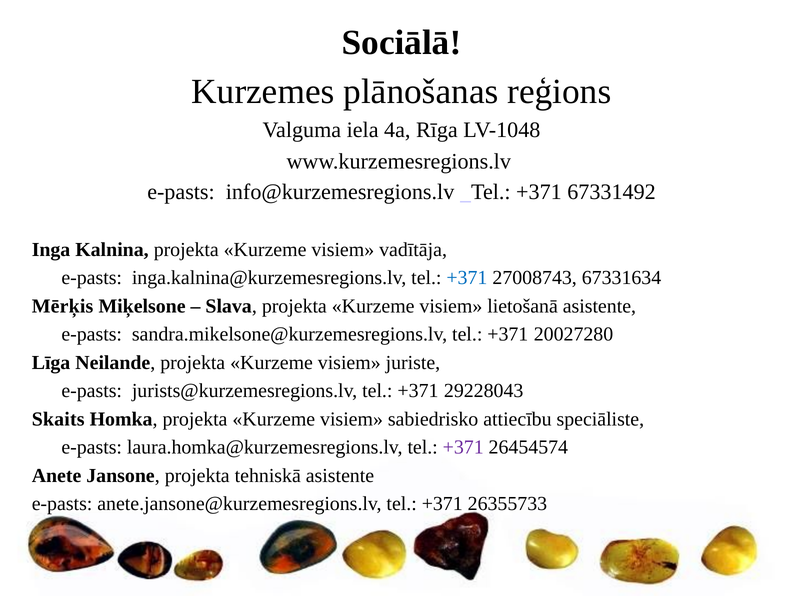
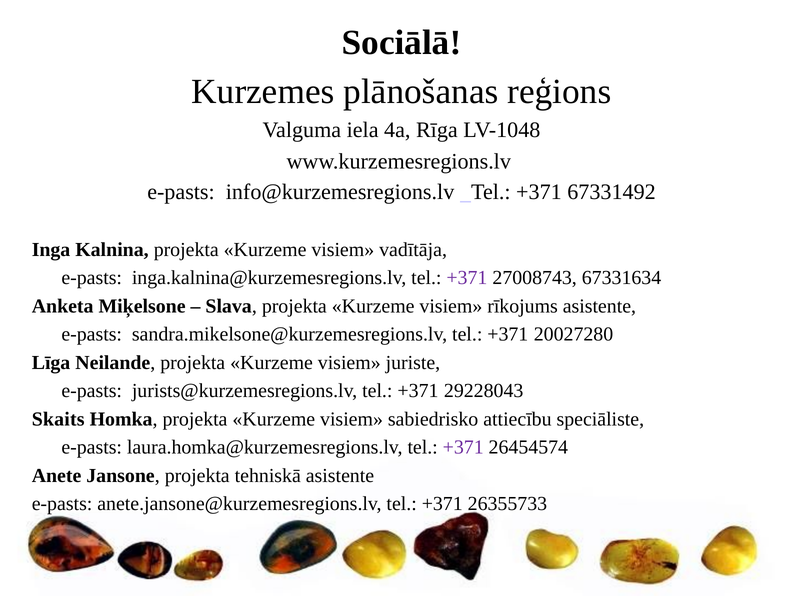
+371 at (467, 278) colour: blue -> purple
Mērķis: Mērķis -> Anketa
lietošanā: lietošanā -> rīkojums
